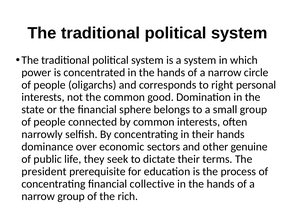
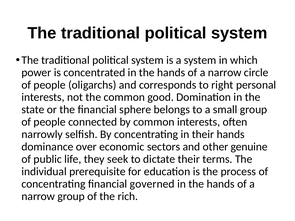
president: president -> individual
collective: collective -> governed
